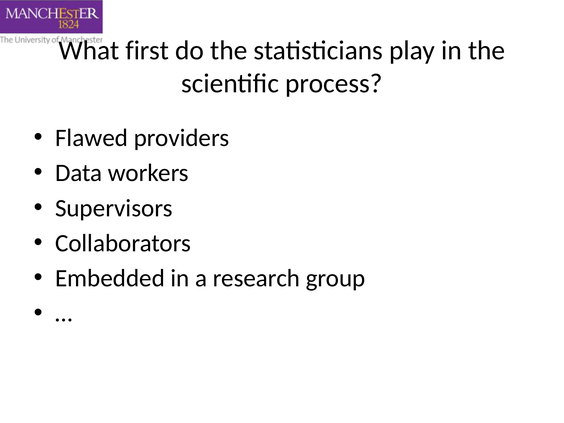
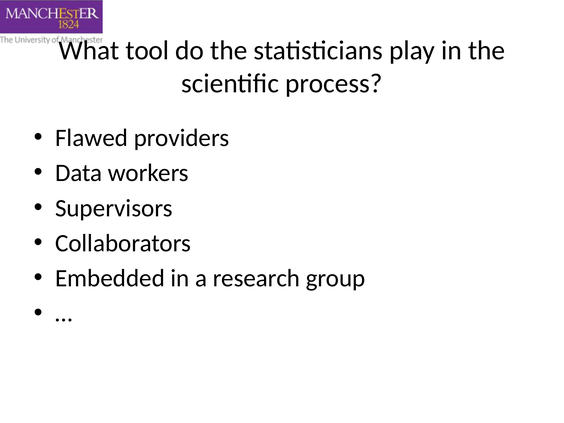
first: first -> tool
